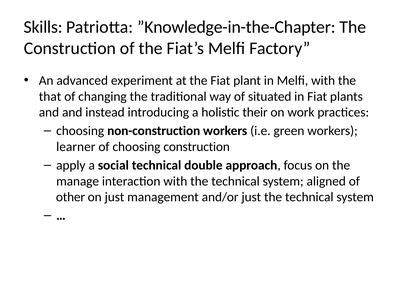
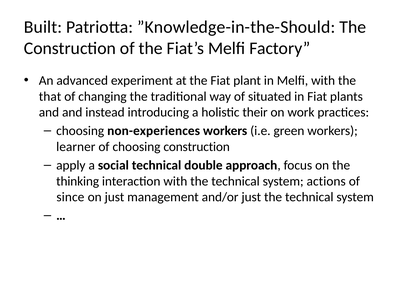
Skills: Skills -> Built
”Knowledge-in-the-Chapter: ”Knowledge-in-the-Chapter -> ”Knowledge-in-the-Should
non-construction: non-construction -> non-experiences
manage: manage -> thinking
aligned: aligned -> actions
other: other -> since
